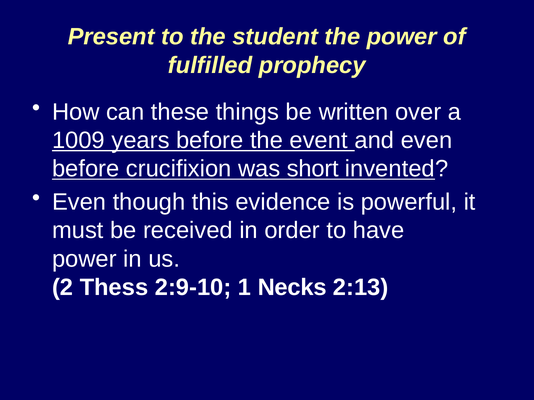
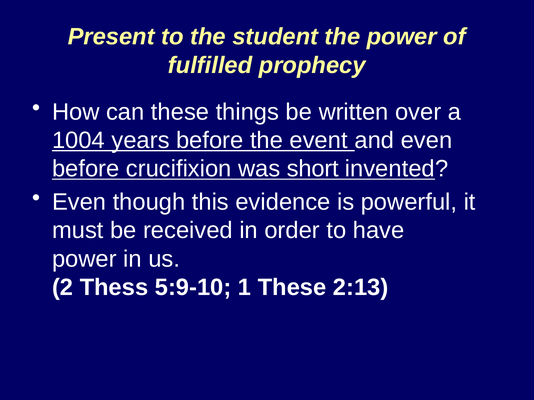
1009: 1009 -> 1004
2:9-10: 2:9-10 -> 5:9-10
1 Necks: Necks -> These
